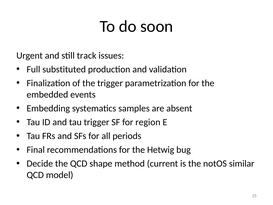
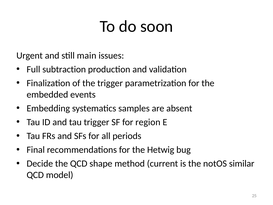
track: track -> main
substituted: substituted -> subtraction
